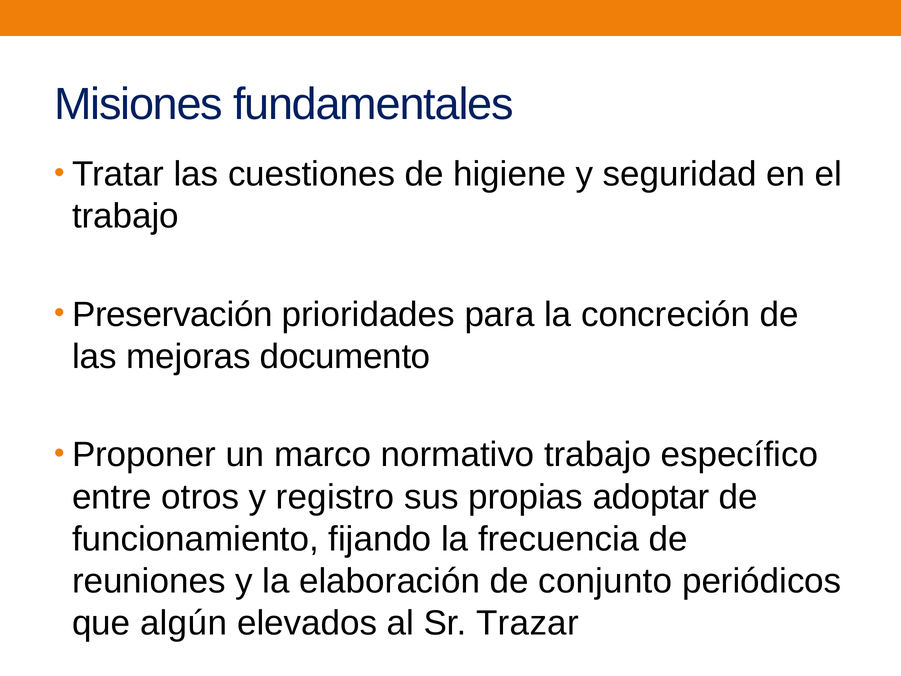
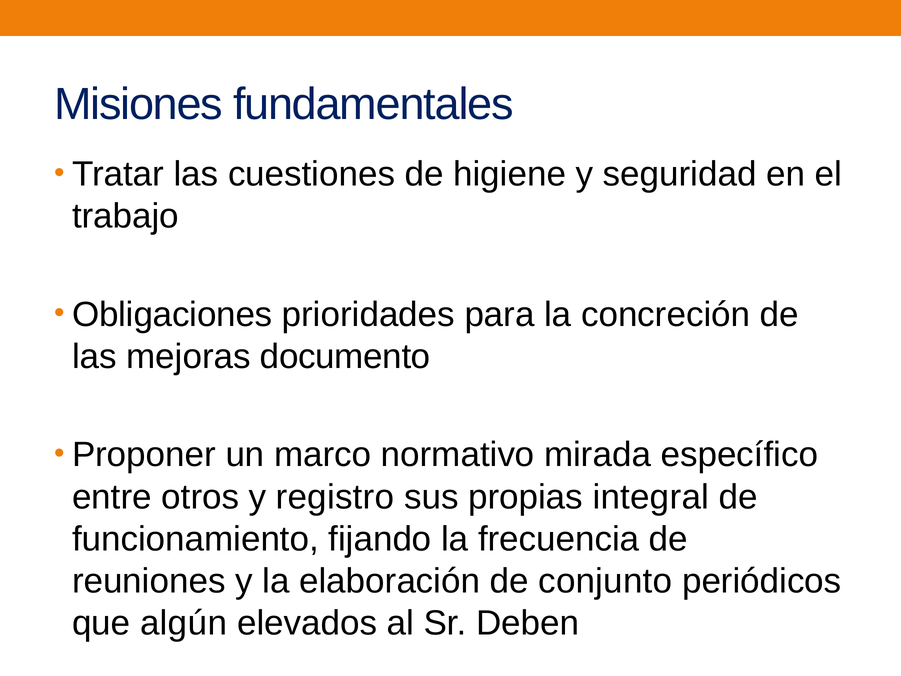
Preservación: Preservación -> Obligaciones
normativo trabajo: trabajo -> mirada
adoptar: adoptar -> integral
Trazar: Trazar -> Deben
